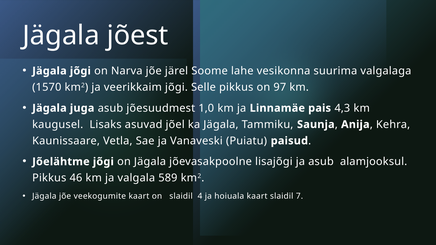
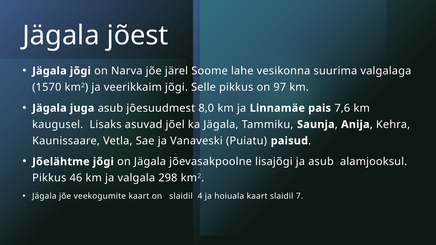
1,0: 1,0 -> 8,0
4,3: 4,3 -> 7,6
589: 589 -> 298
